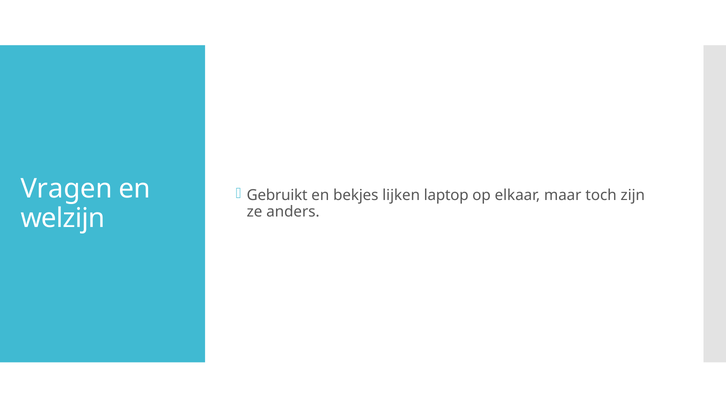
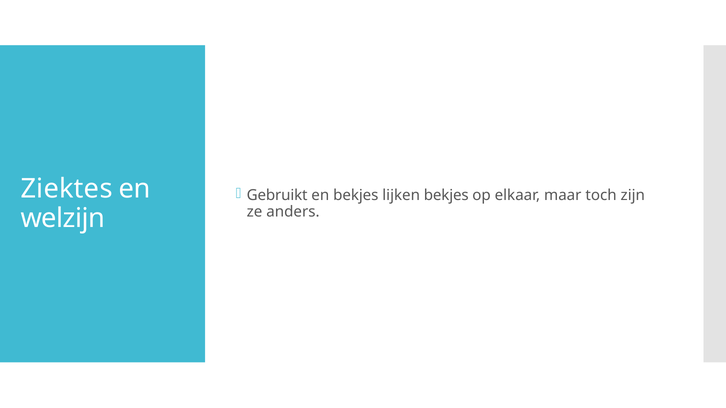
Vragen: Vragen -> Ziektes
lijken laptop: laptop -> bekjes
